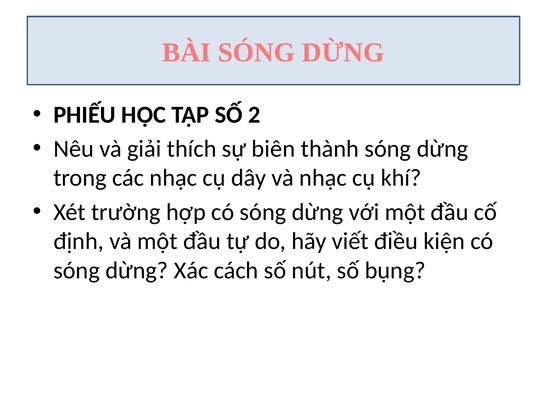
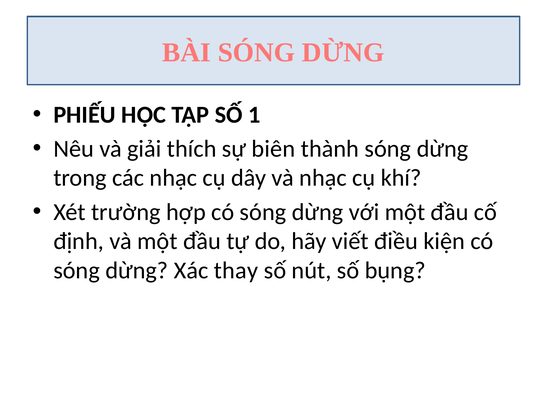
2: 2 -> 1
cách: cách -> thay
